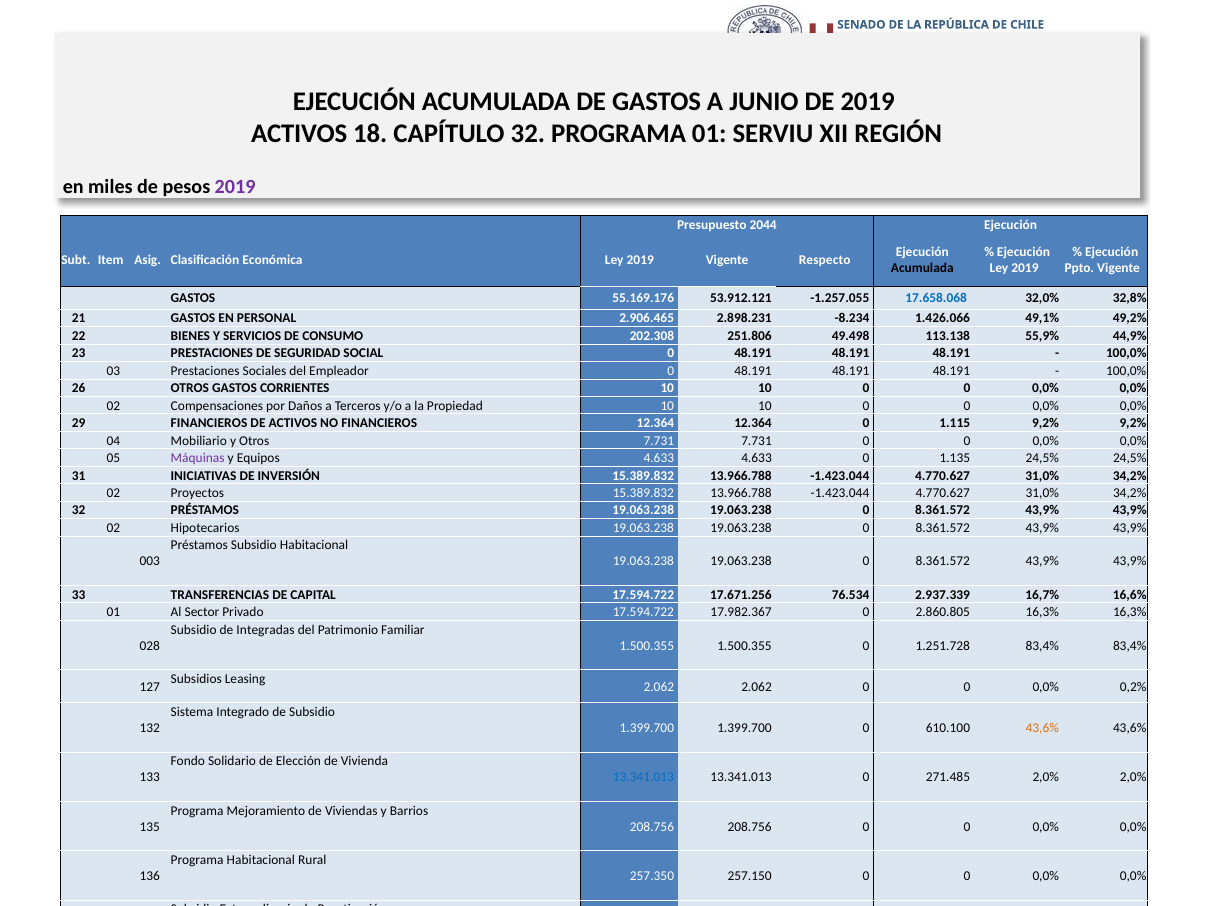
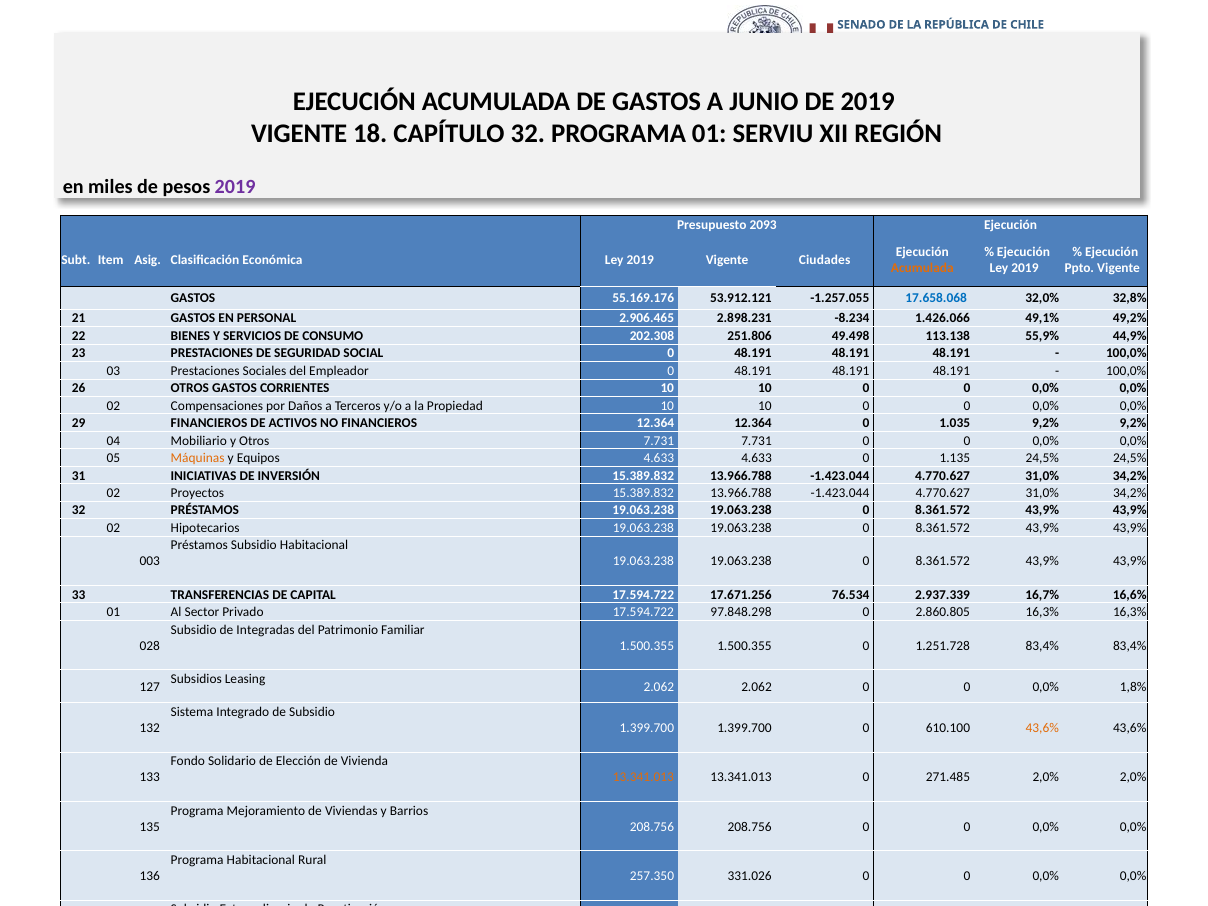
ACTIVOS at (299, 134): ACTIVOS -> VIGENTE
2044: 2044 -> 2093
Respecto: Respecto -> Ciudades
Acumulada at (922, 268) colour: black -> orange
1.115: 1.115 -> 1.035
Máquinas colour: purple -> orange
17.982.367: 17.982.367 -> 97.848.298
0,2%: 0,2% -> 1,8%
13.341.013 at (643, 777) colour: blue -> orange
257.150: 257.150 -> 331.026
